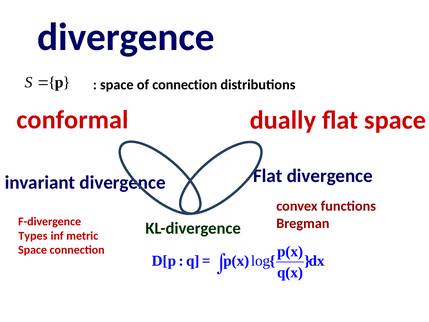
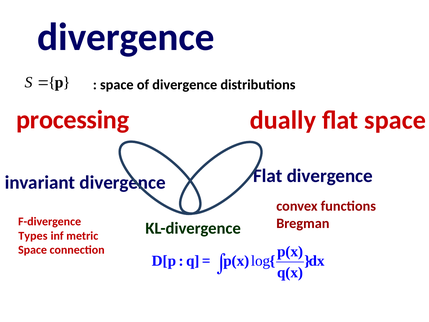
of connection: connection -> divergence
conformal: conformal -> processing
